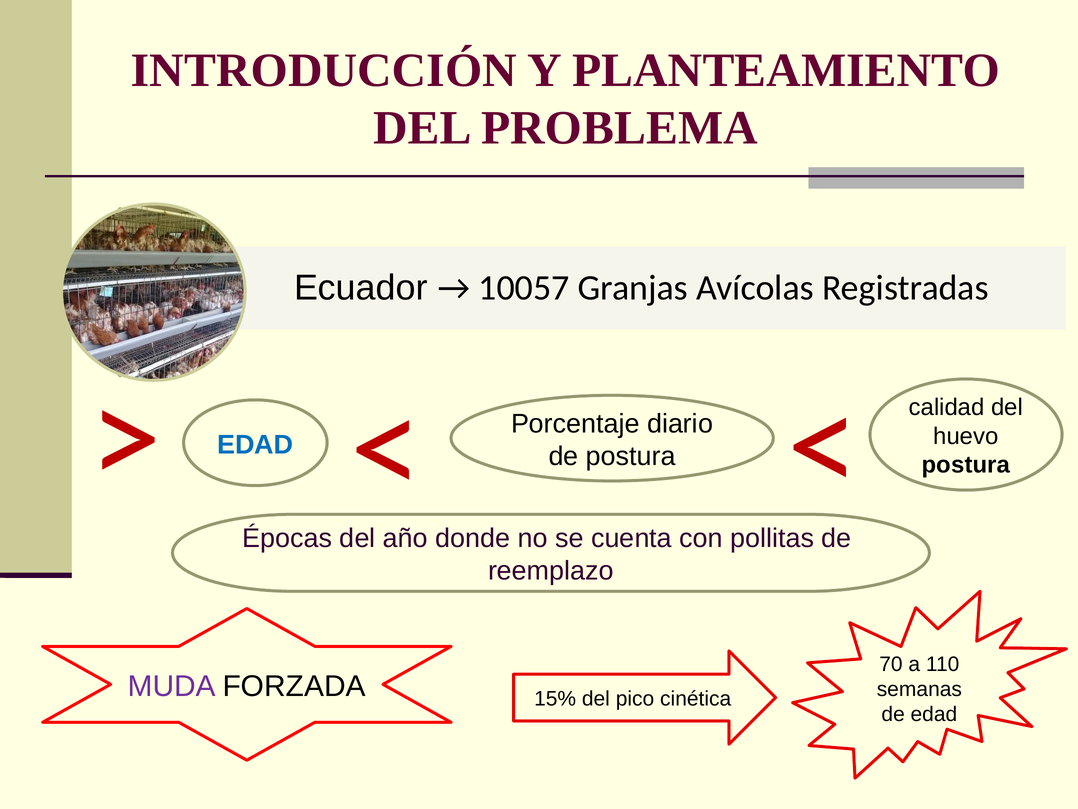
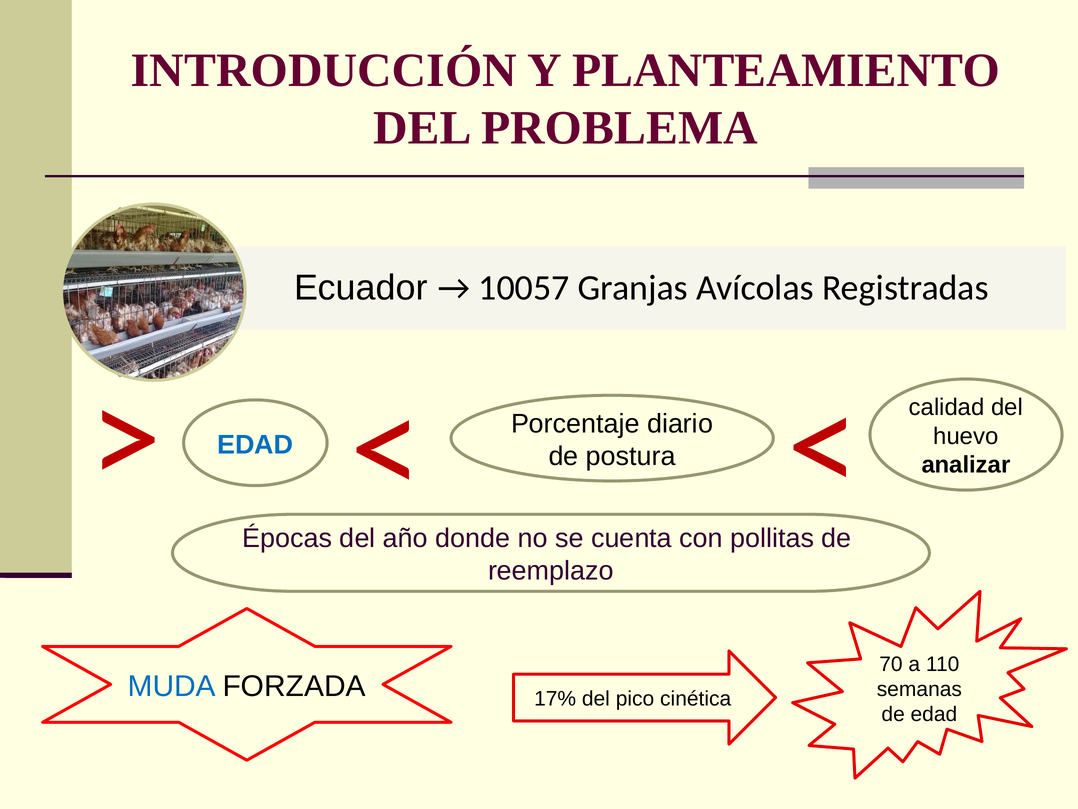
postura at (966, 465): postura -> analizar
MUDA colour: purple -> blue
15%: 15% -> 17%
